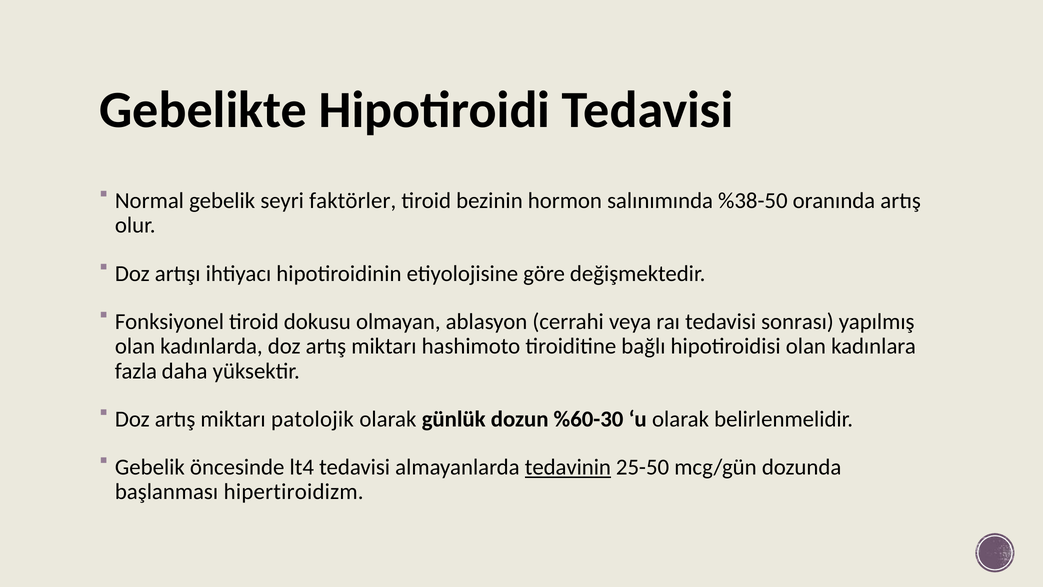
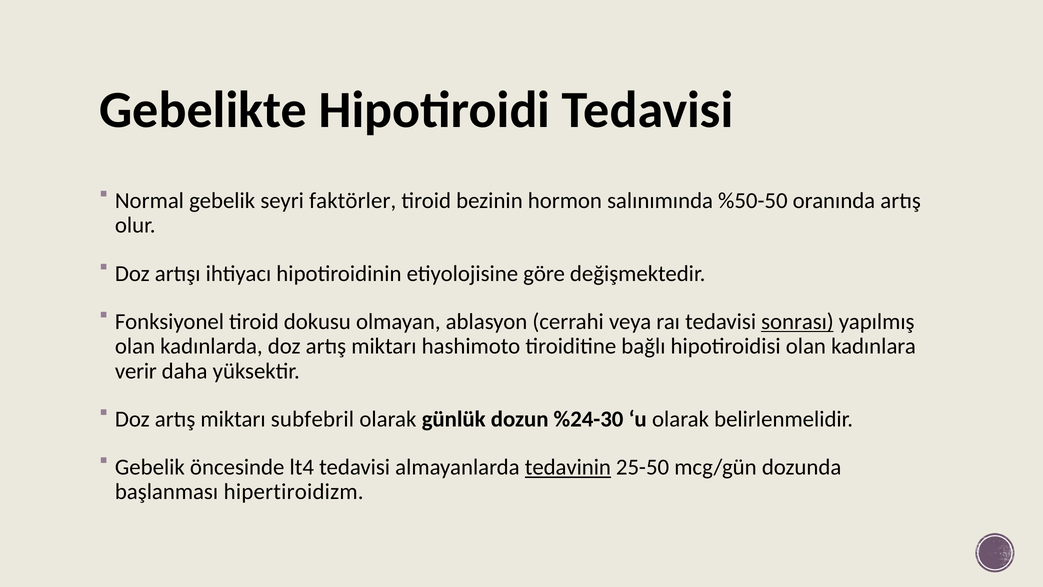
%38-50: %38-50 -> %50-50
sonrası underline: none -> present
fazla: fazla -> verir
patolojik: patolojik -> subfebril
%60-30: %60-30 -> %24-30
